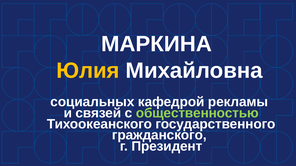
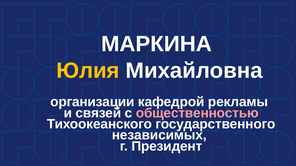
социальных: социальных -> организации
общественностью colour: light green -> pink
гражданского: гражданского -> независимых
